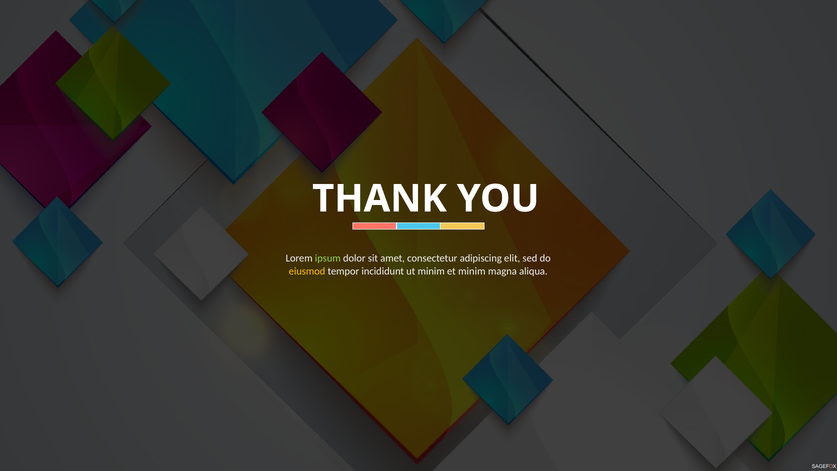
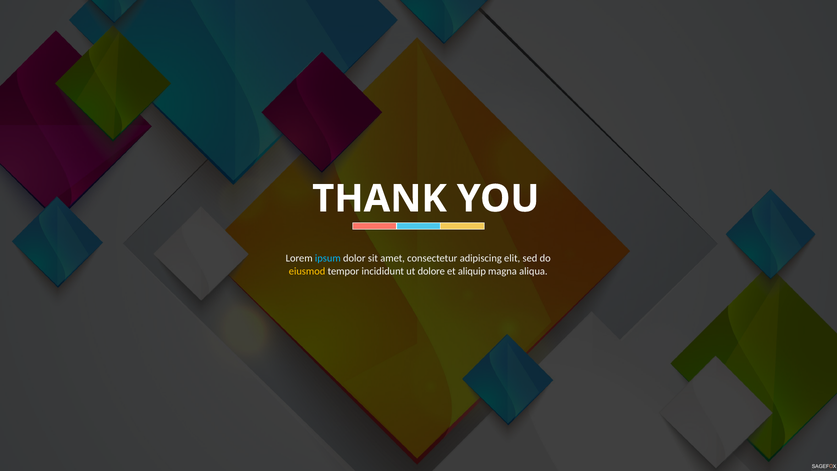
ipsum colour: light green -> light blue
ut minim: minim -> dolore
et minim: minim -> aliquip
